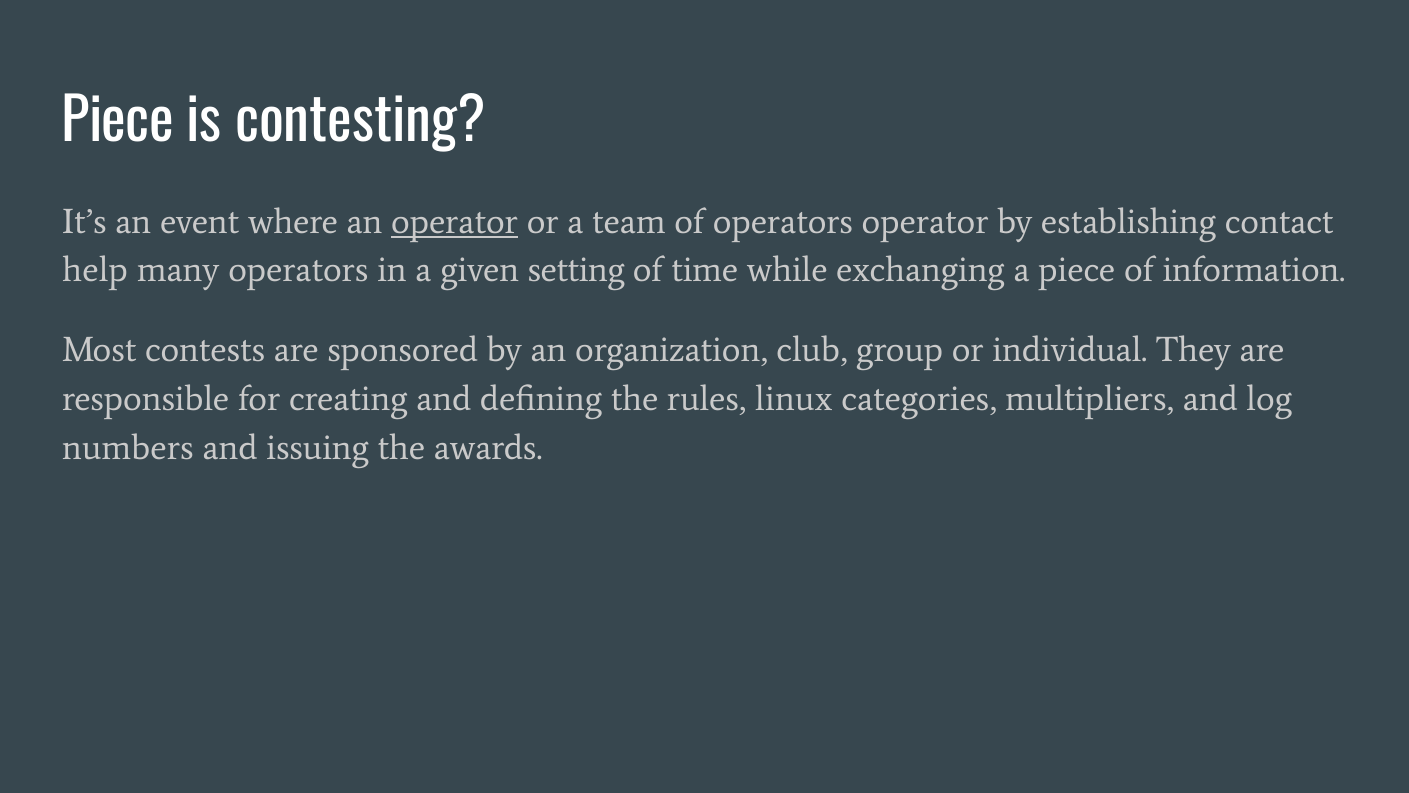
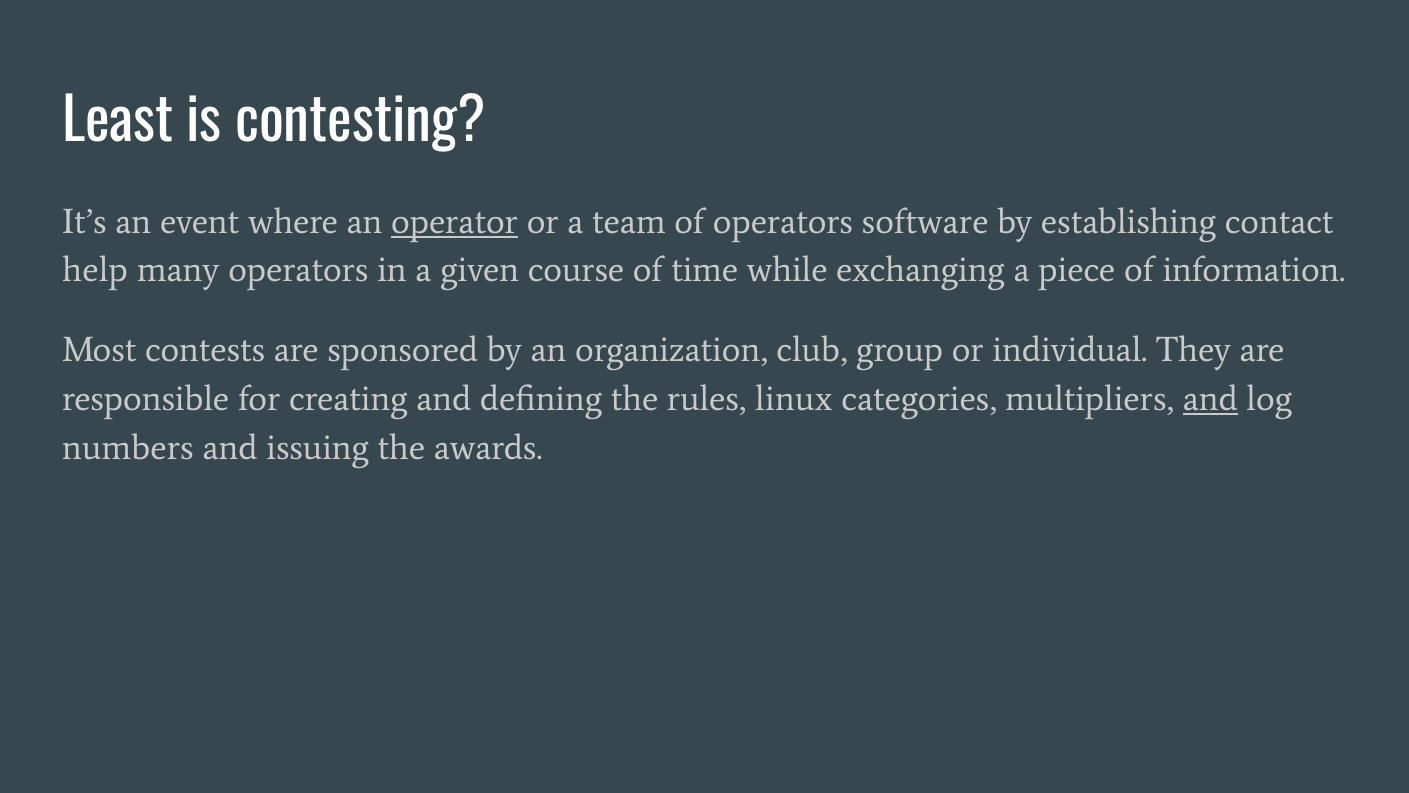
Piece at (118, 122): Piece -> Least
operators operator: operator -> software
setting: setting -> course
and at (1210, 399) underline: none -> present
